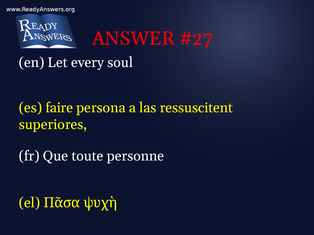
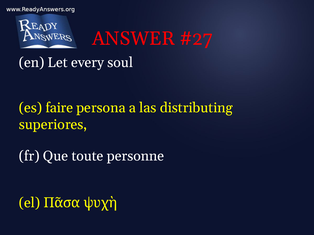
ressuscitent: ressuscitent -> distributing
